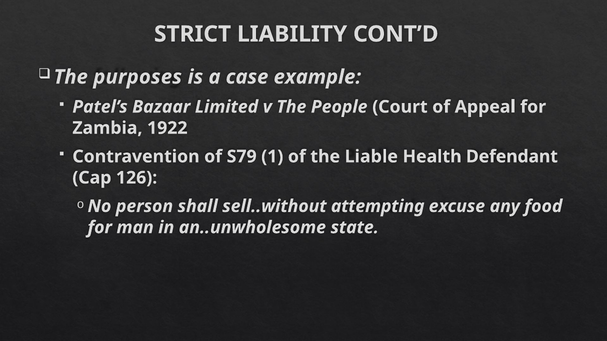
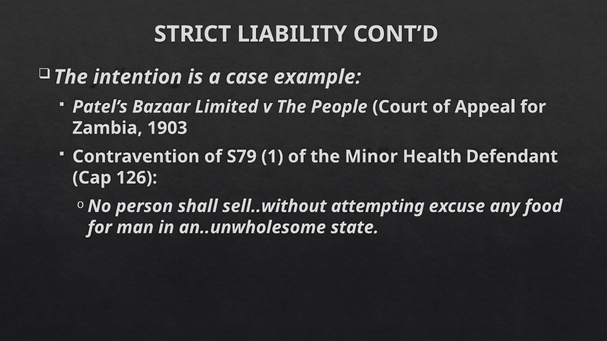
purposes: purposes -> intention
1922: 1922 -> 1903
Liable: Liable -> Minor
